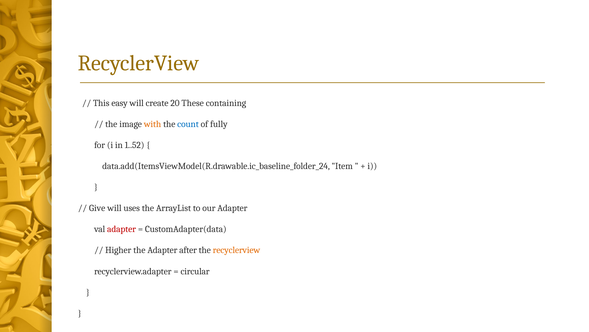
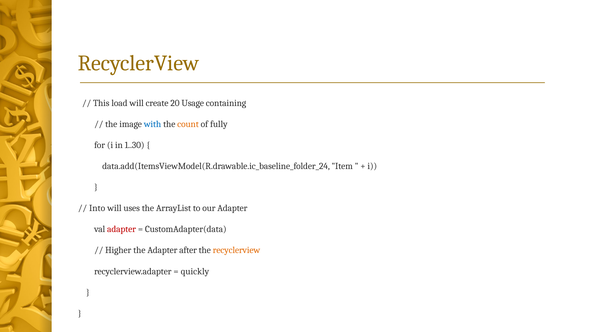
easy: easy -> load
These: These -> Usage
with colour: orange -> blue
count colour: blue -> orange
1..52: 1..52 -> 1..30
Give: Give -> Into
circular: circular -> quickly
